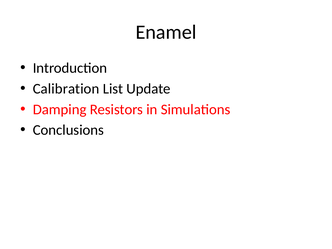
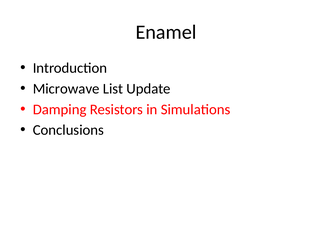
Calibration: Calibration -> Microwave
